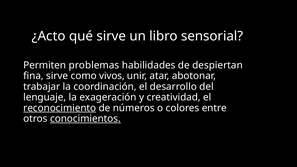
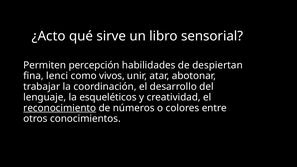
problemas: problemas -> percepción
fina sirve: sirve -> lenci
exageración: exageración -> esqueléticos
conocimientos underline: present -> none
